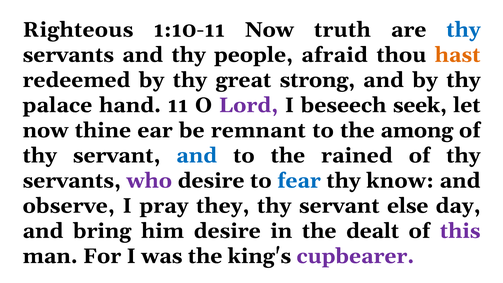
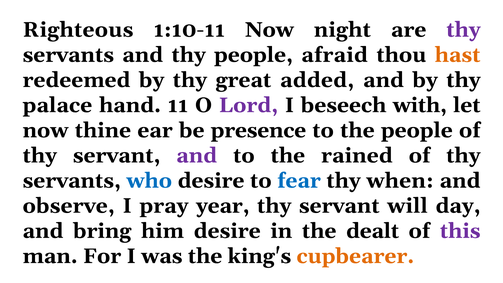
truth: truth -> night
thy at (463, 30) colour: blue -> purple
strong: strong -> added
seek: seek -> with
remnant: remnant -> presence
the among: among -> people
and at (197, 155) colour: blue -> purple
who colour: purple -> blue
know: know -> when
they: they -> year
else: else -> will
cupbearer colour: purple -> orange
